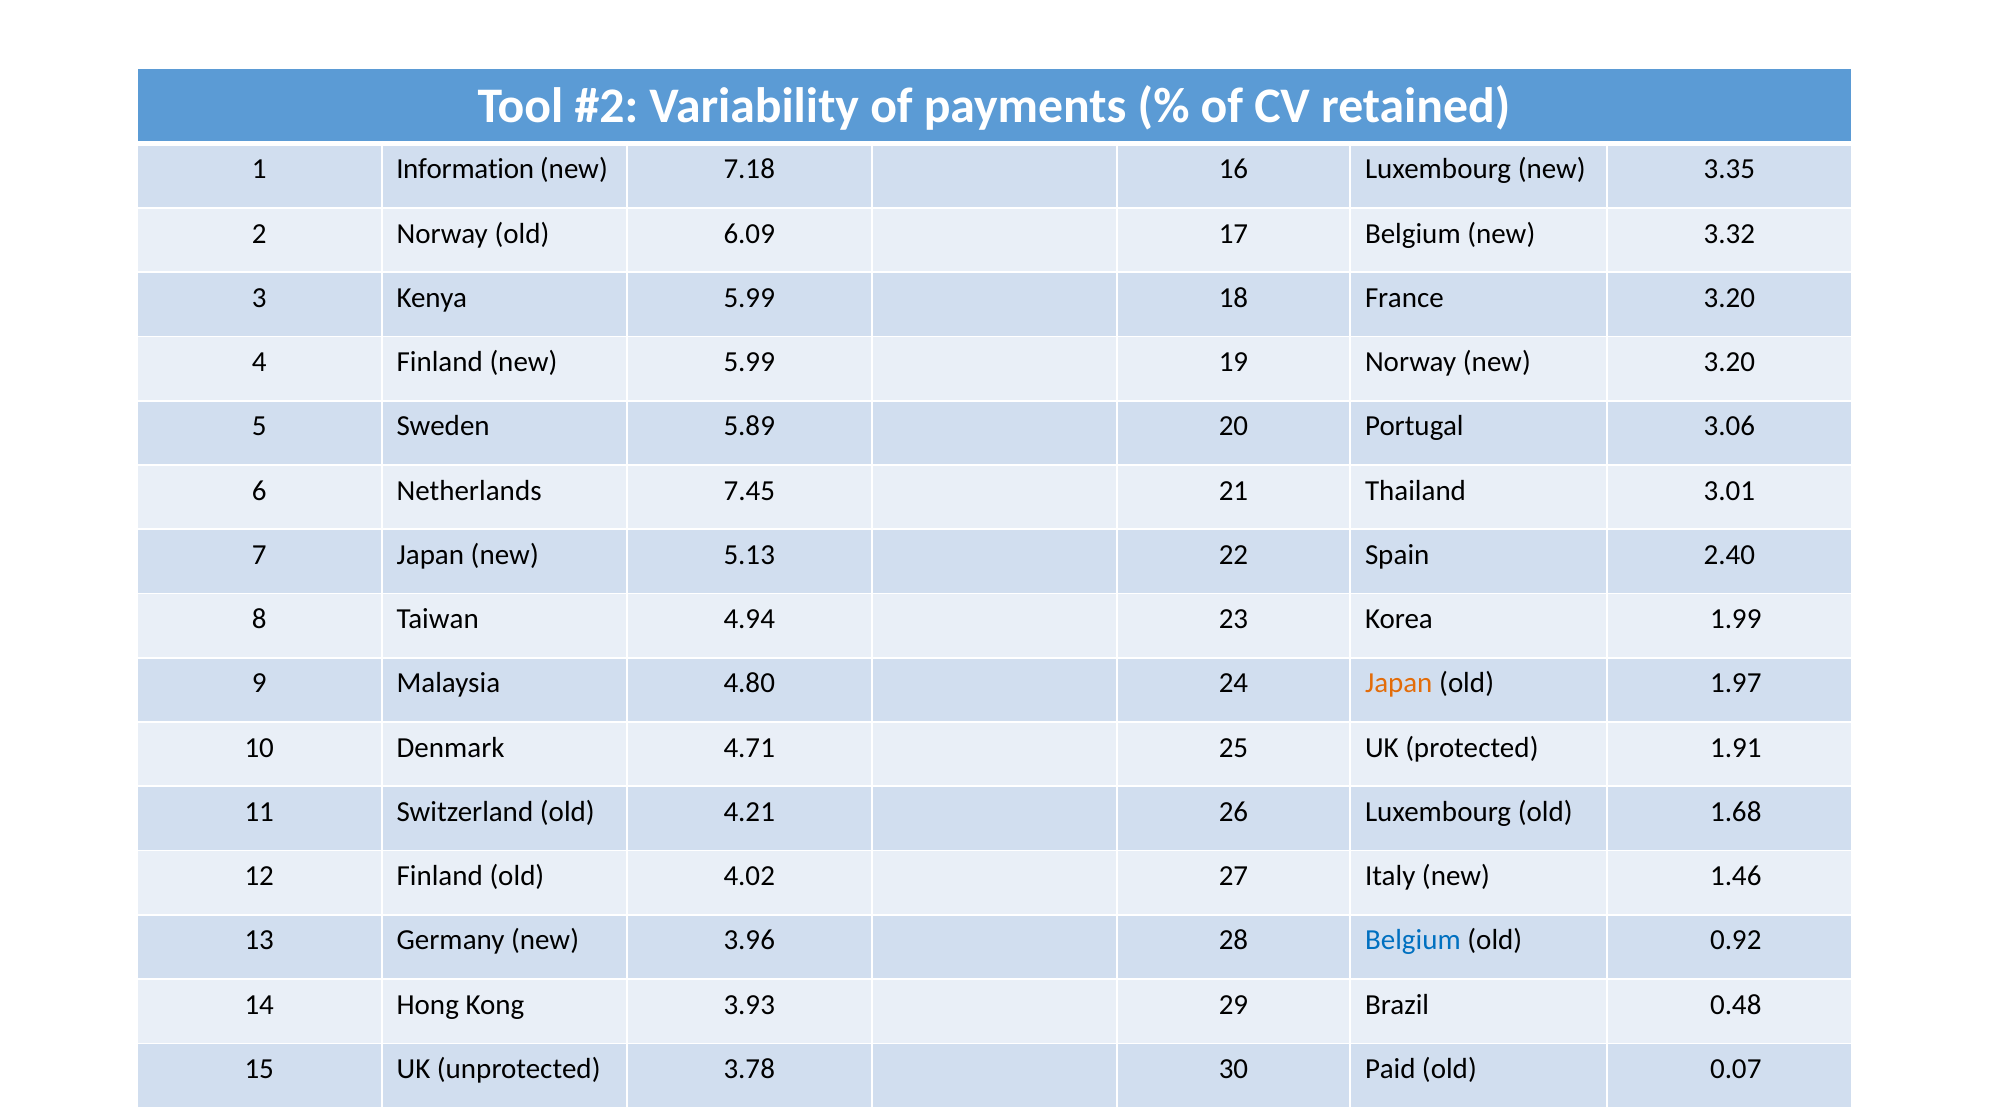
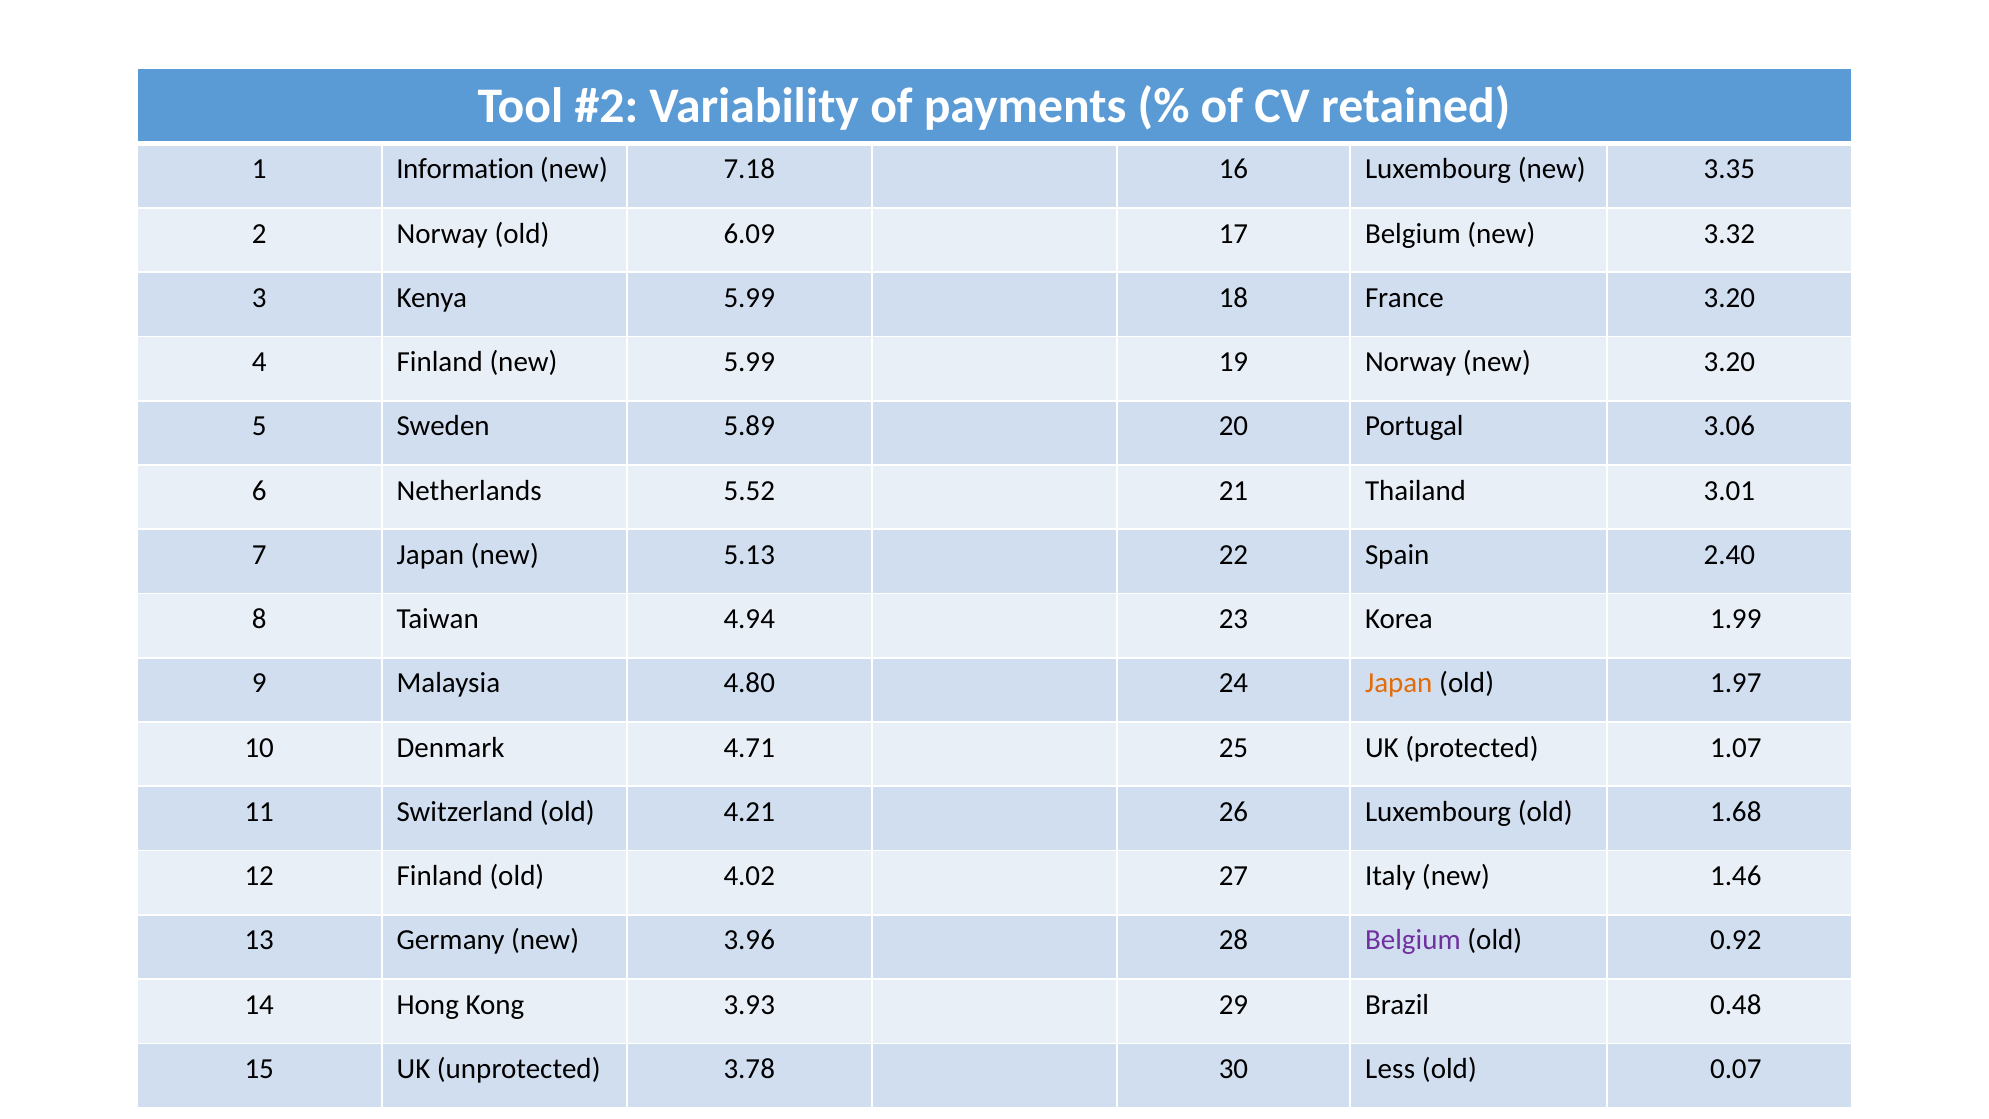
7.45: 7.45 -> 5.52
1.91: 1.91 -> 1.07
Belgium at (1413, 940) colour: blue -> purple
Paid: Paid -> Less
